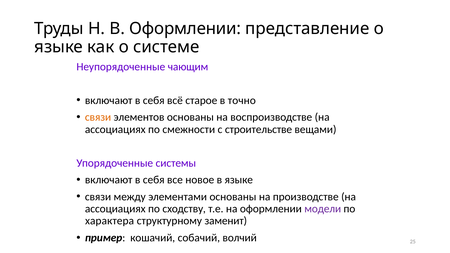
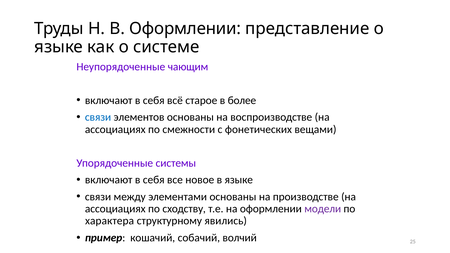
точно: точно -> более
связи at (98, 117) colour: orange -> blue
строительстве: строительстве -> фонетических
заменит: заменит -> явились
